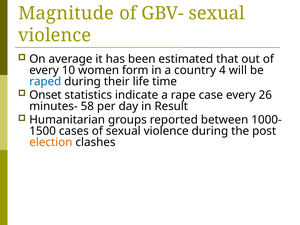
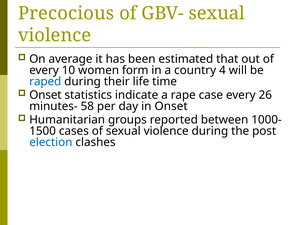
Magnitude: Magnitude -> Precocious
in Result: Result -> Onset
election colour: orange -> blue
